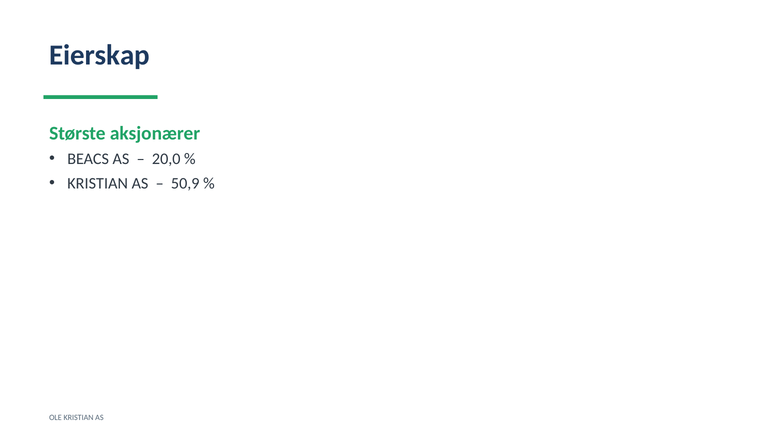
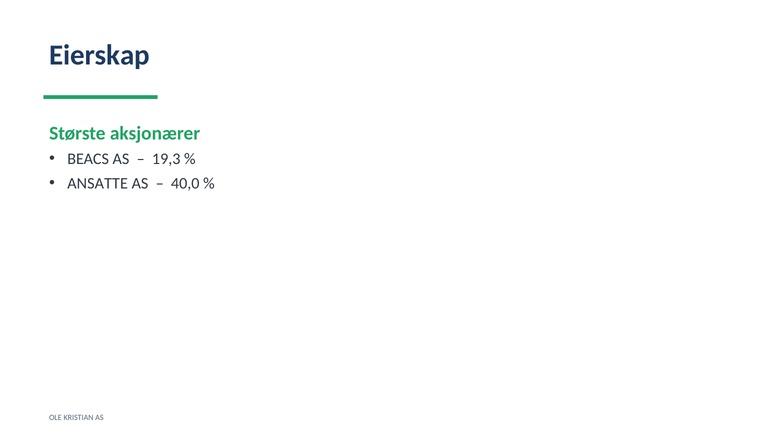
20,0: 20,0 -> 19,3
KRISTIAN at (98, 183): KRISTIAN -> ANSATTE
50,9: 50,9 -> 40,0
